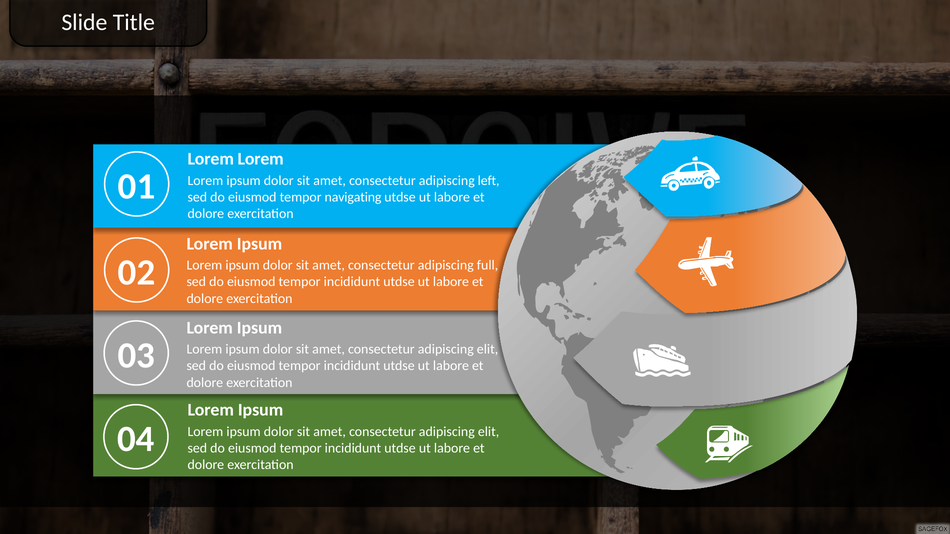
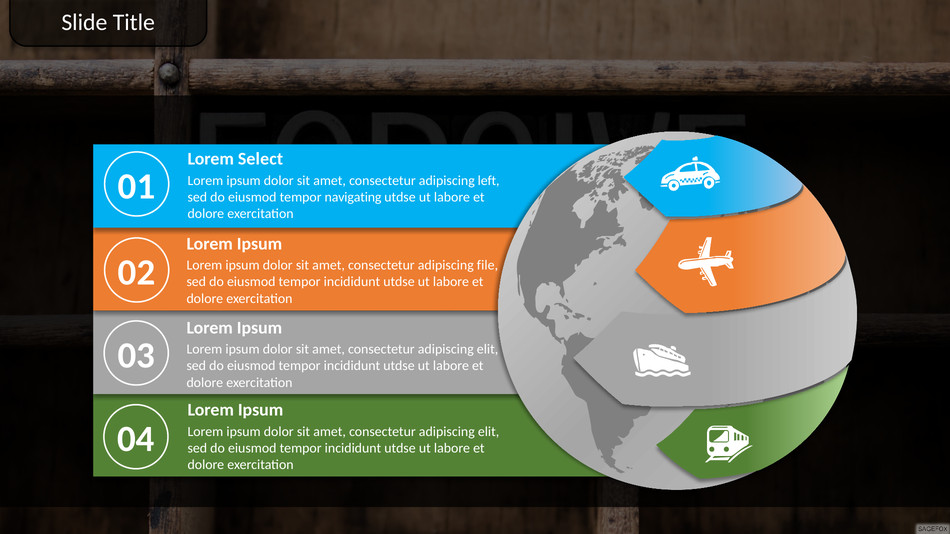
Lorem at (261, 159): Lorem -> Select
full: full -> file
